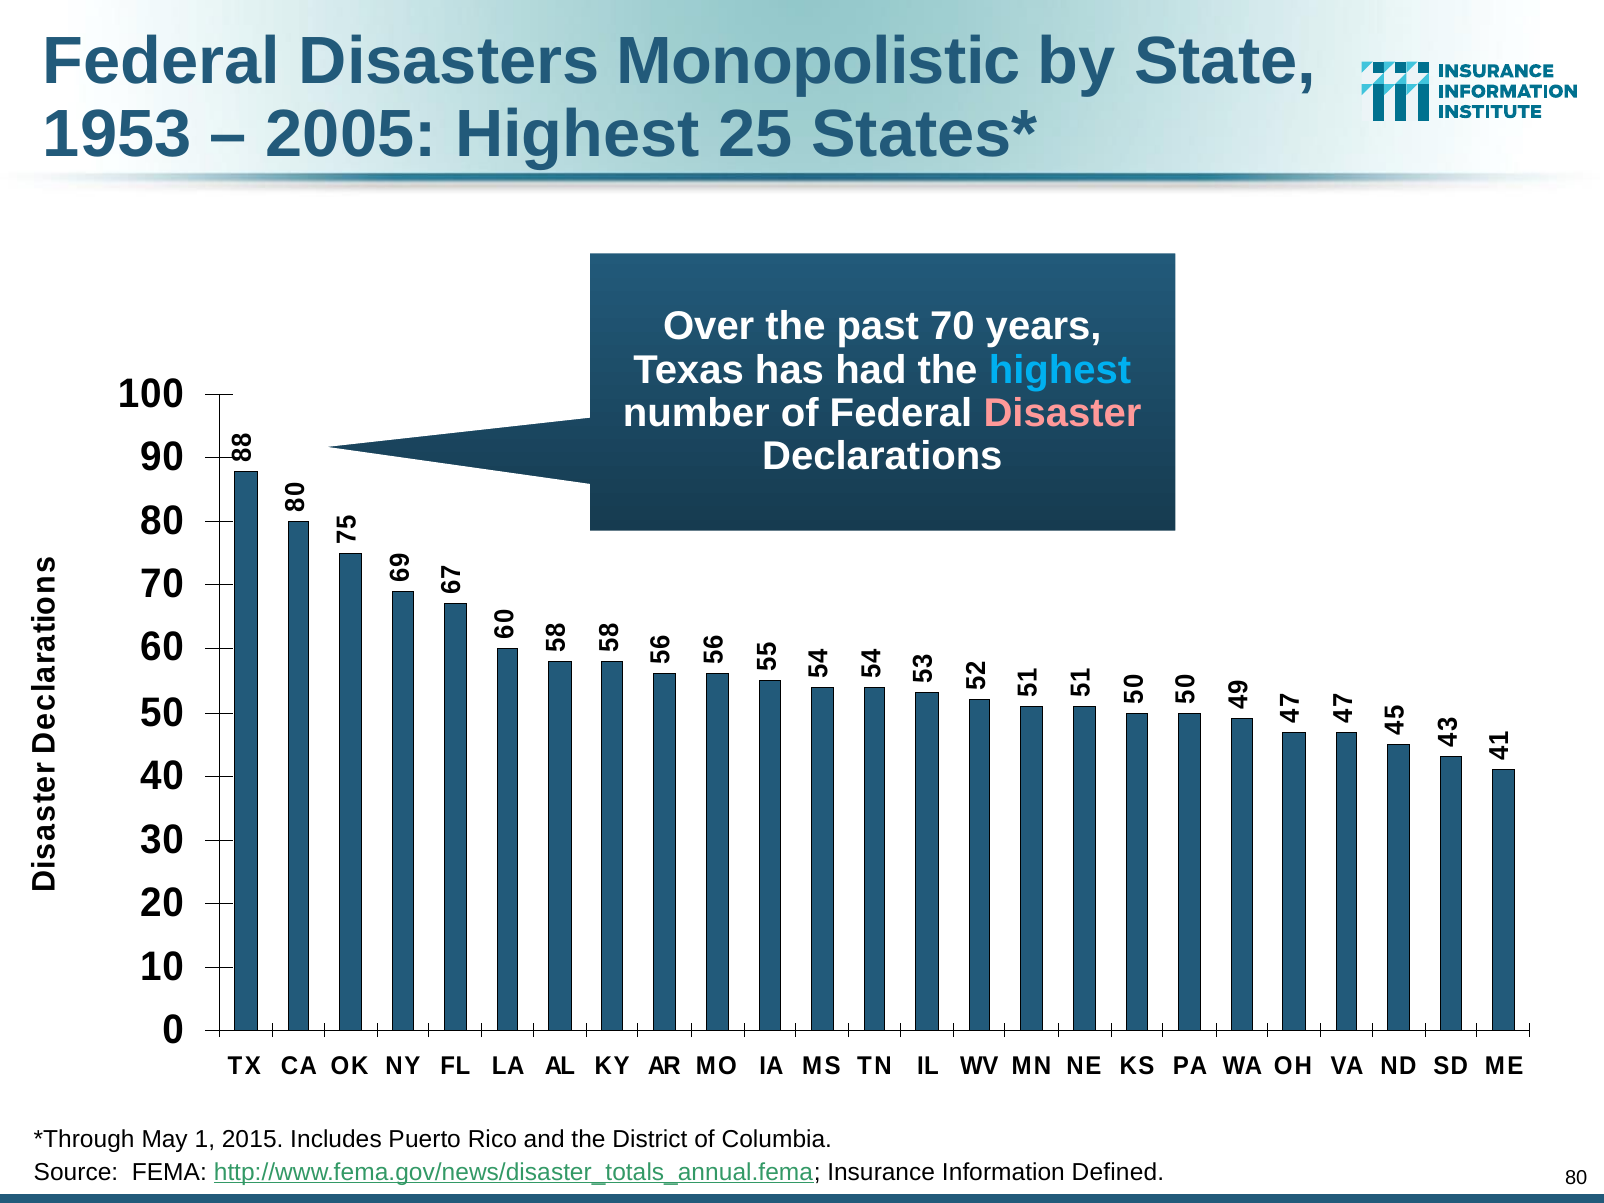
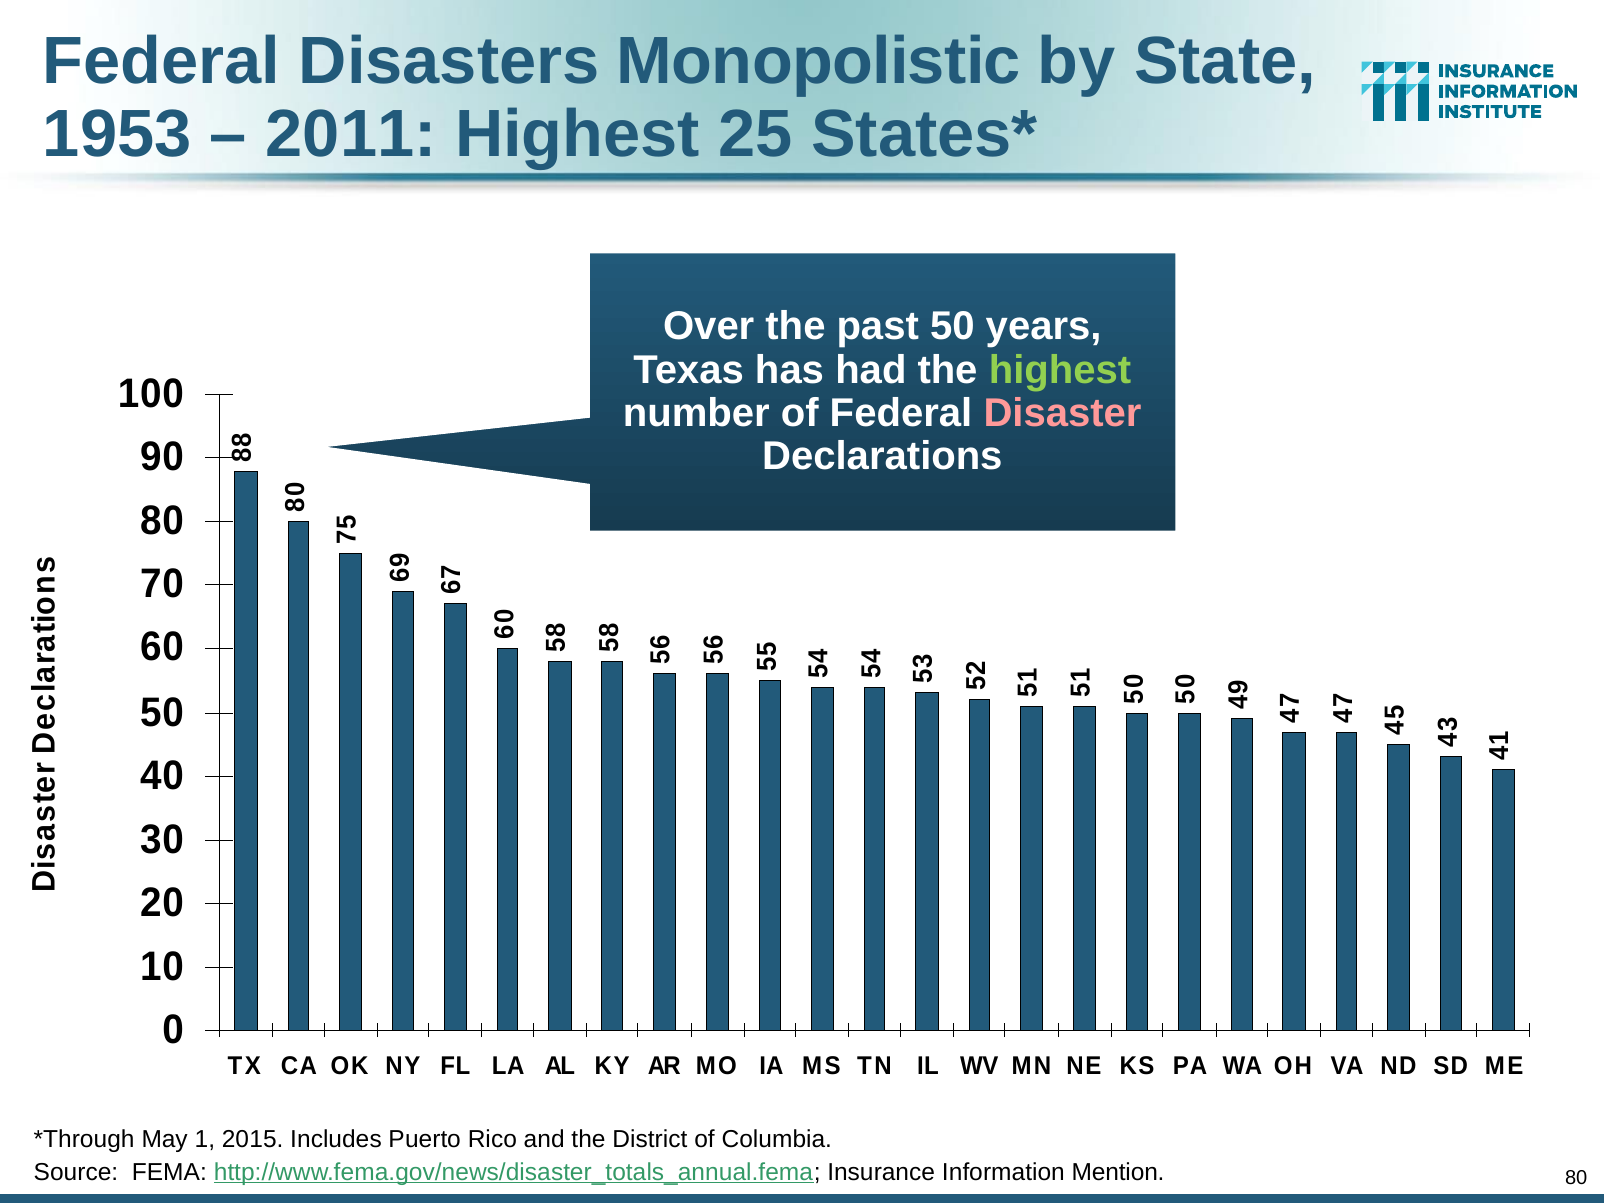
2005: 2005 -> 2011
past 70: 70 -> 50
highest at (1060, 370) colour: light blue -> light green
Defined: Defined -> Mention
